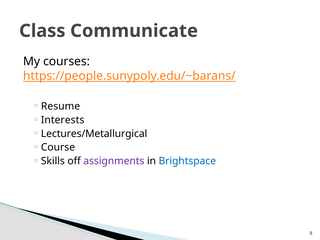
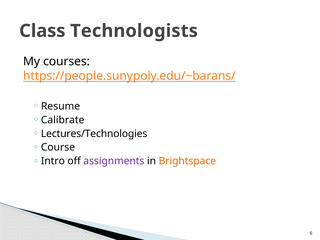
Communicate: Communicate -> Technologists
Interests: Interests -> Calibrate
Lectures/Metallurgical: Lectures/Metallurgical -> Lectures/Technologies
Skills: Skills -> Intro
Brightspace colour: blue -> orange
